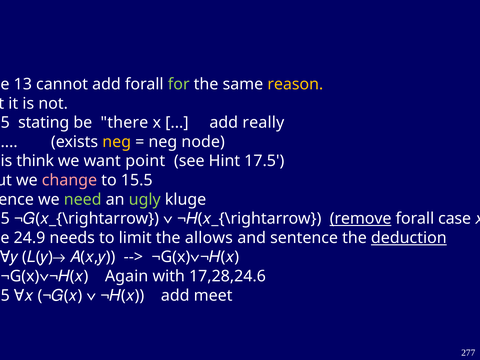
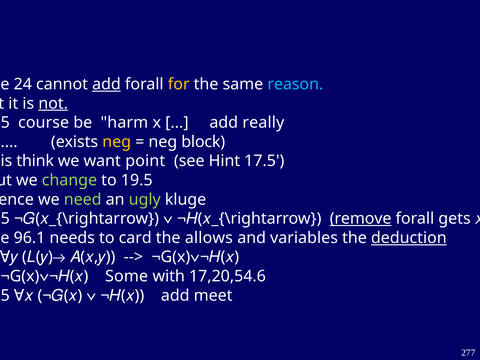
13 at (23, 84): 13 -> 24
add at (106, 84) underline: none -> present
for colour: light green -> yellow
reason colour: yellow -> light blue
not underline: none -> present
stating: stating -> course
there: there -> harm
node: node -> block
change colour: pink -> light green
15.5: 15.5 -> 19.5
case: case -> gets
24.9: 24.9 -> 96.1
limit: limit -> card
sentence: sentence -> variables
Again: Again -> Some
17,28,24.6: 17,28,24.6 -> 17,20,54.6
